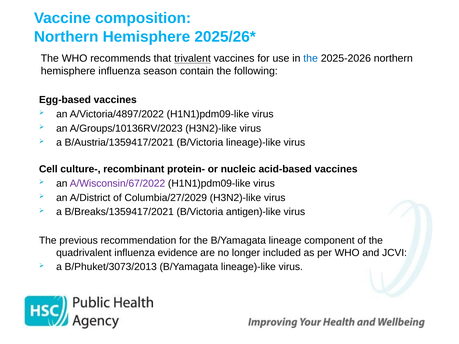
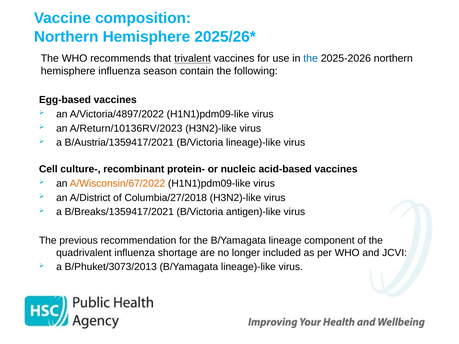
A/Groups/10136RV/2023: A/Groups/10136RV/2023 -> A/Return/10136RV/2023
A/Wisconsin/67/2022 colour: purple -> orange
Columbia/27/2029: Columbia/27/2029 -> Columbia/27/2018
evidence: evidence -> shortage
